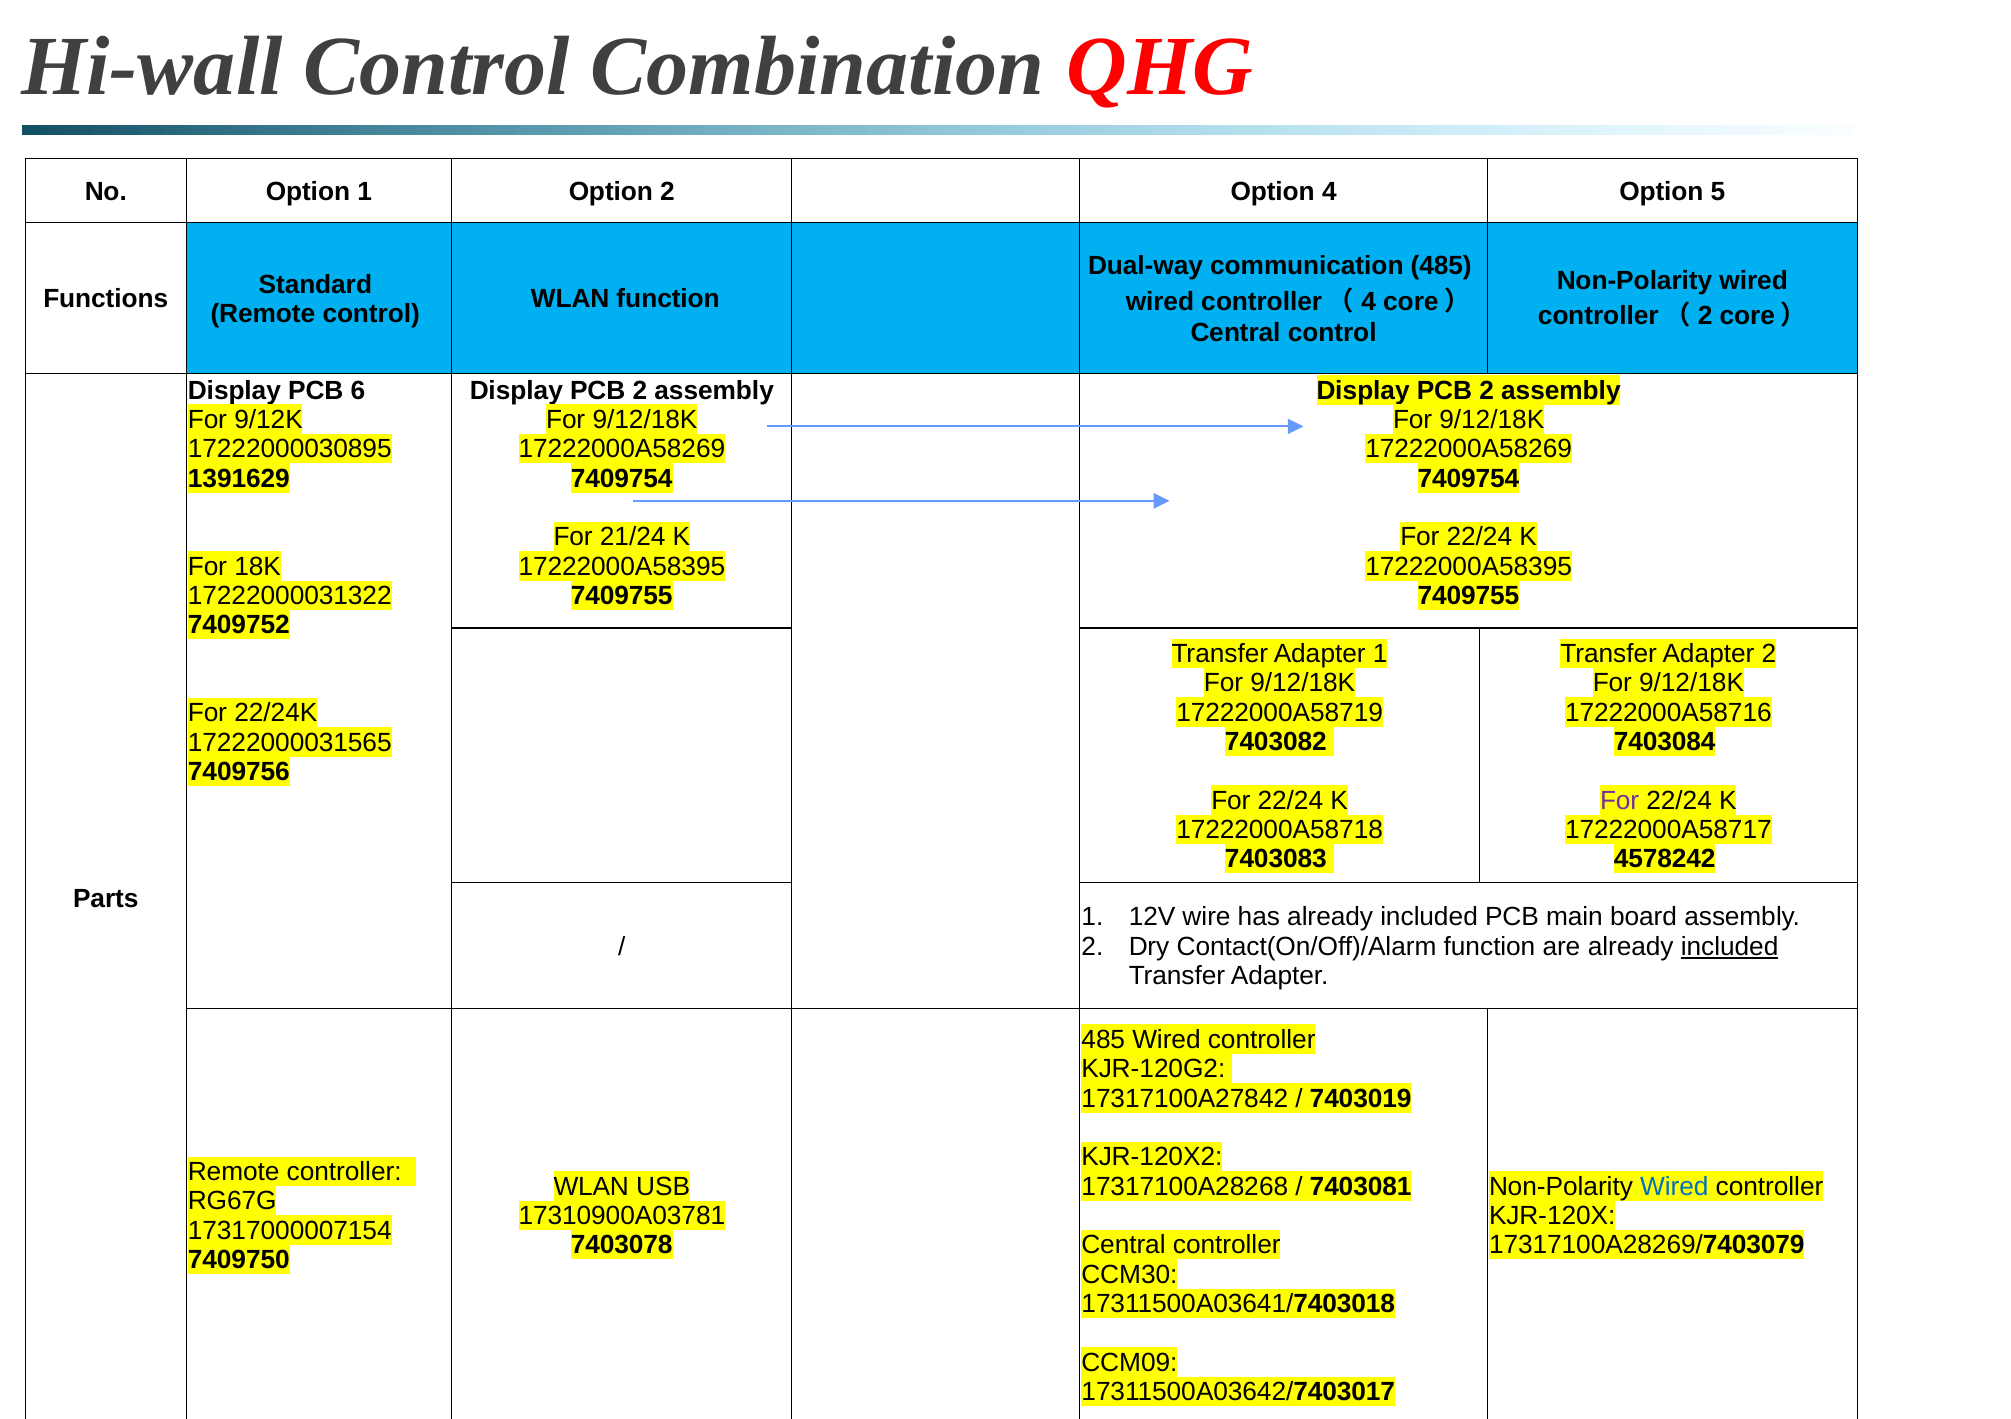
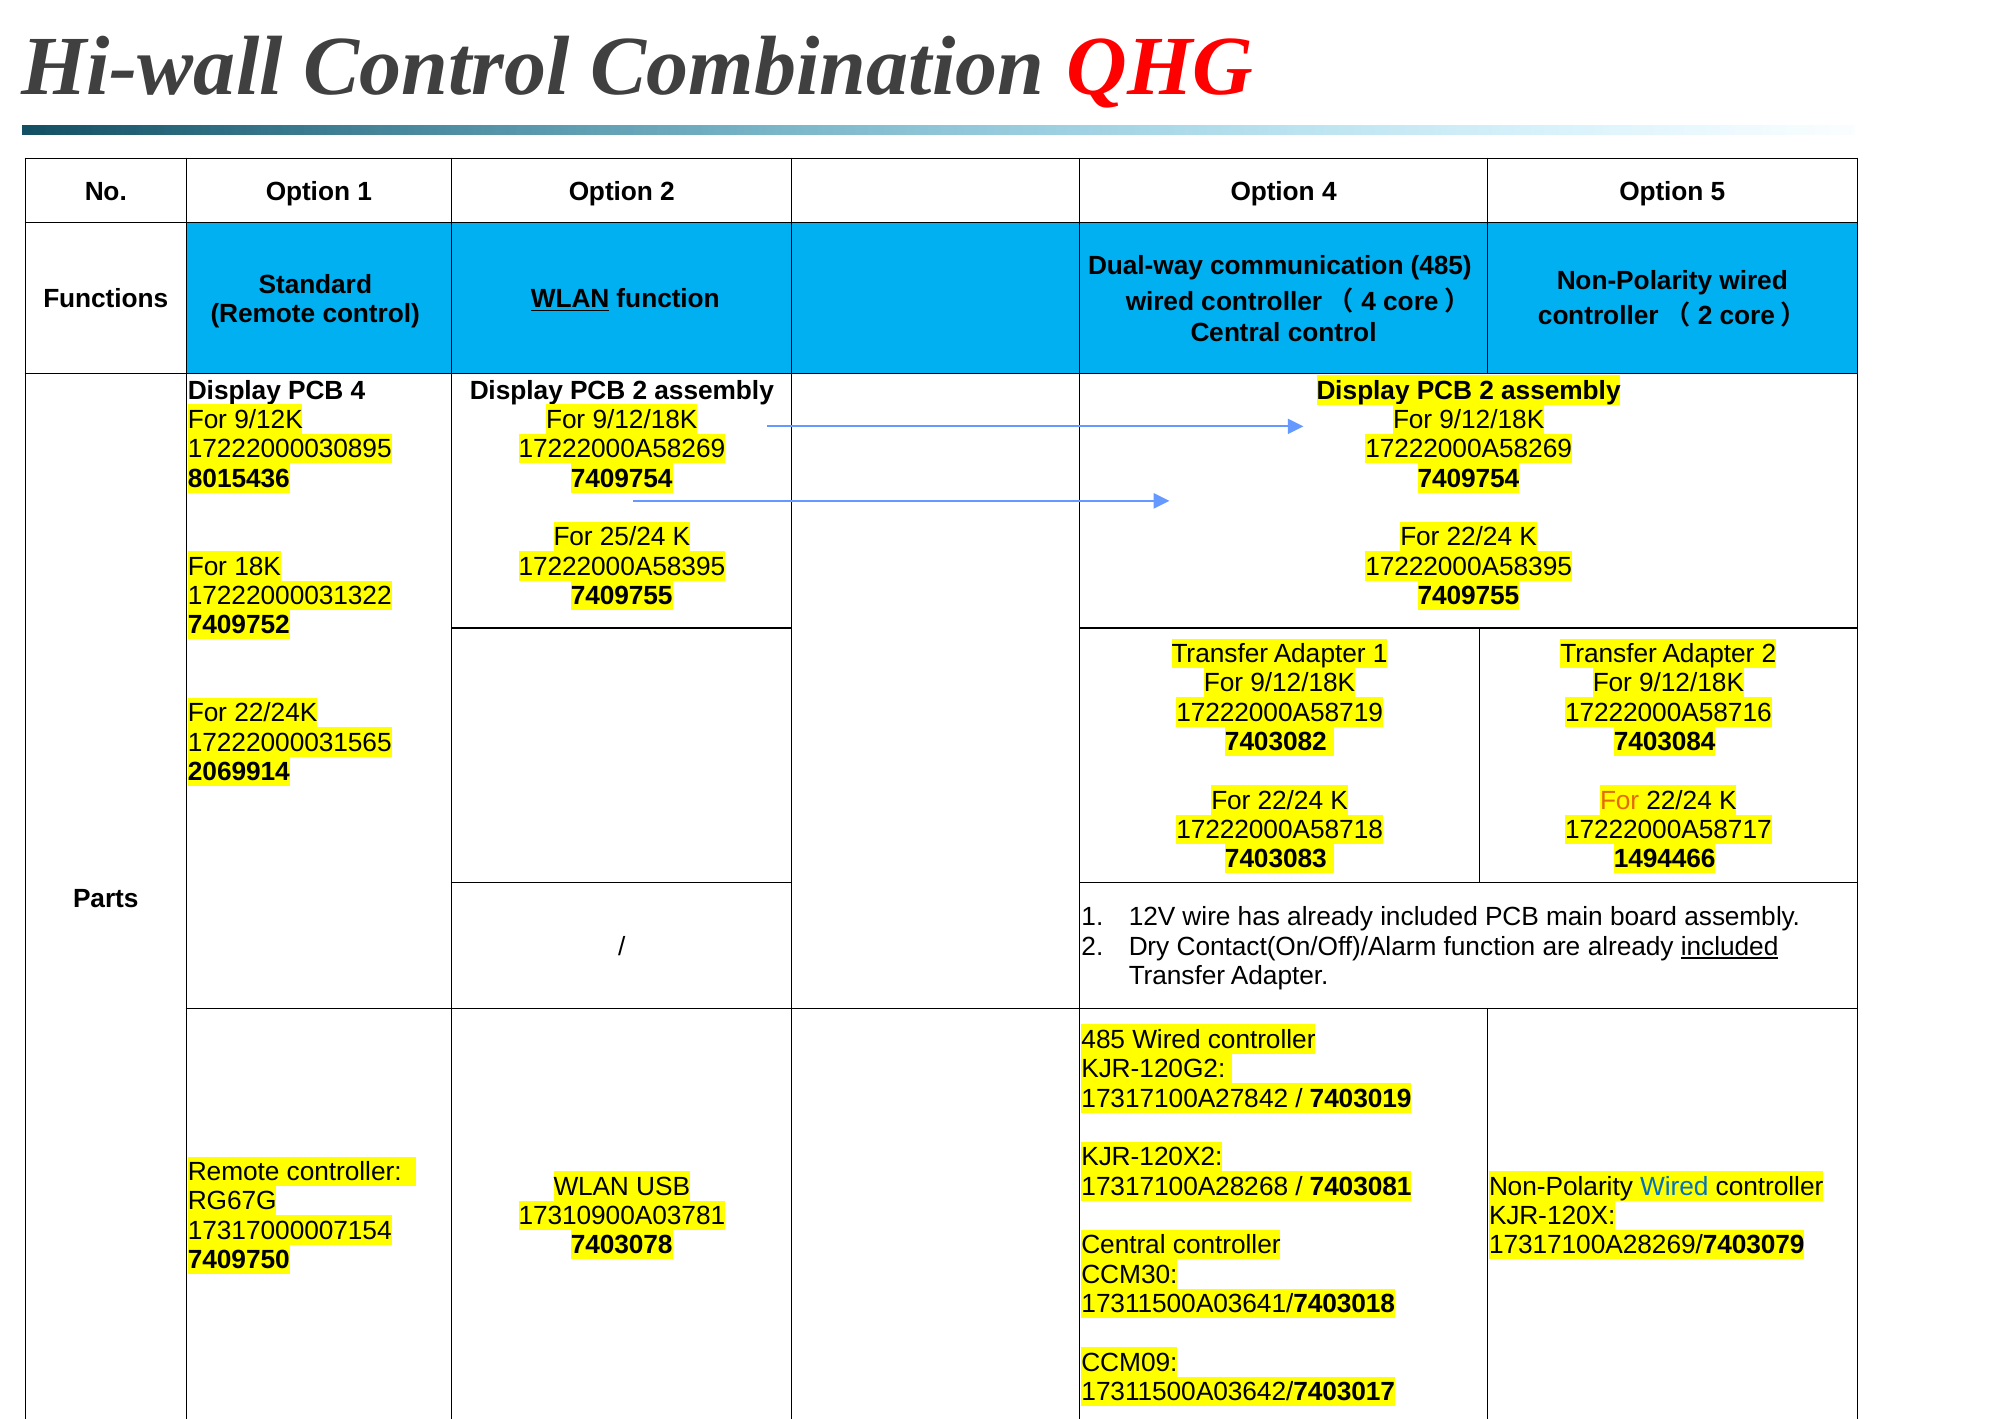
WLAN at (570, 299) underline: none -> present
PCB 6: 6 -> 4
1391629: 1391629 -> 8015436
21/24: 21/24 -> 25/24
7409756: 7409756 -> 2069914
For at (1620, 800) colour: purple -> orange
4578242: 4578242 -> 1494466
